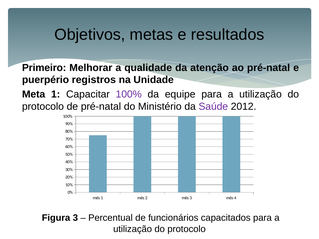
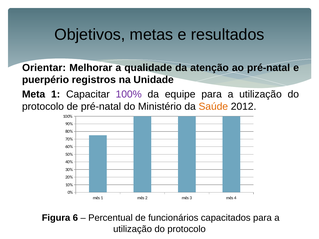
Primeiro: Primeiro -> Orientar
Saúde colour: purple -> orange
Figura 3: 3 -> 6
